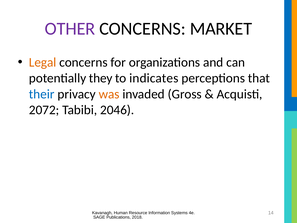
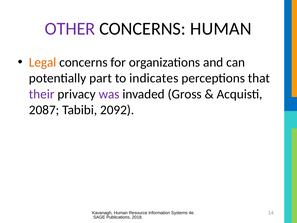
CONCERNS MARKET: MARKET -> HUMAN
they: they -> part
their colour: blue -> purple
was colour: orange -> purple
2072: 2072 -> 2087
2046: 2046 -> 2092
